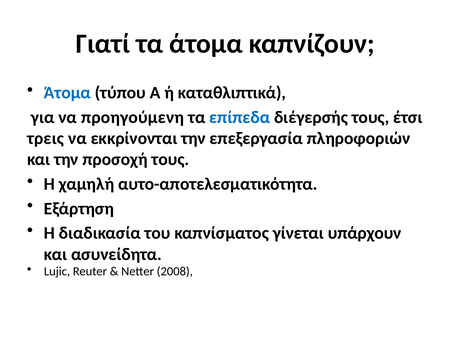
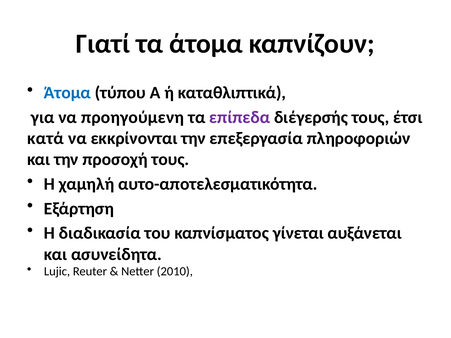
επίπεδα colour: blue -> purple
τρεις: τρεις -> κατά
υπάρχουν: υπάρχουν -> αυξάνεται
2008: 2008 -> 2010
